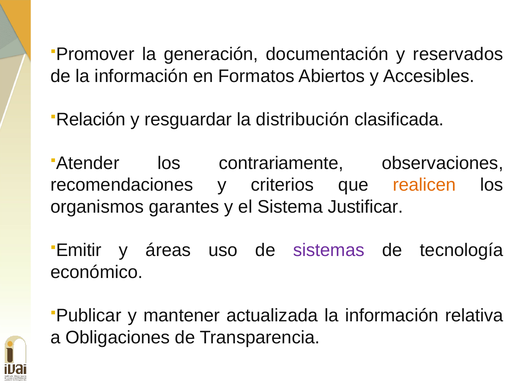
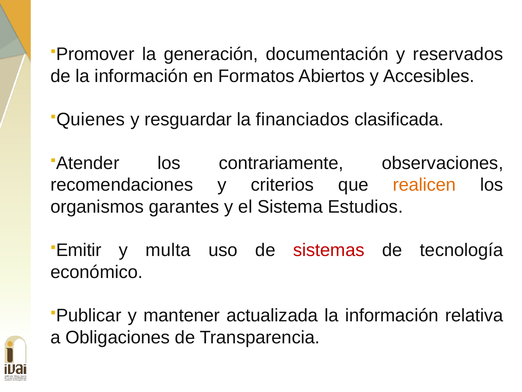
Relación: Relación -> Quienes
distribución: distribución -> financiados
Justificar: Justificar -> Estudios
áreas: áreas -> multa
sistemas colour: purple -> red
